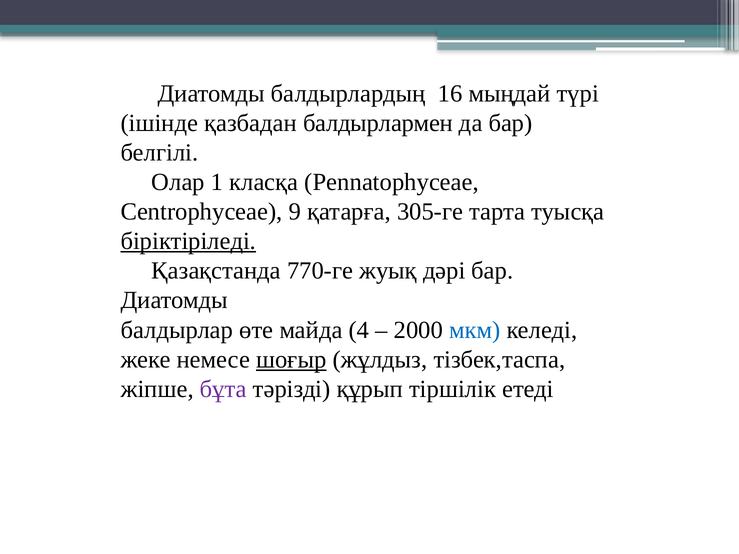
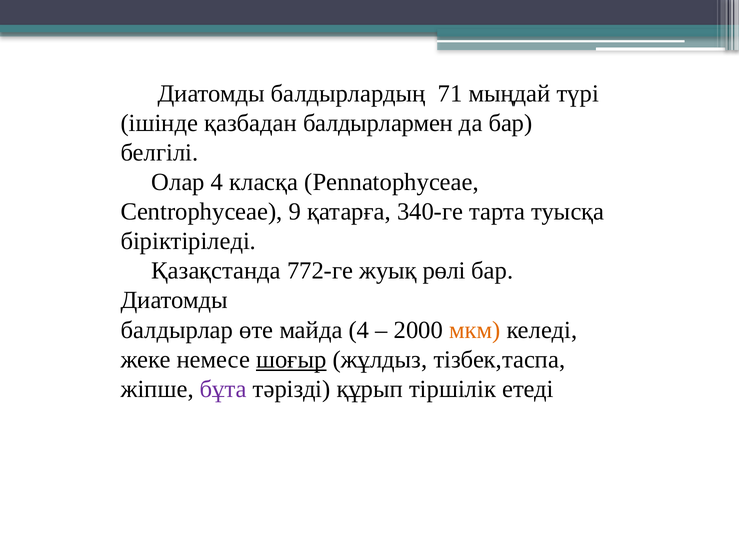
16: 16 -> 71
Олар 1: 1 -> 4
305-ге: 305-ге -> 340-ге
біріктіріледі underline: present -> none
770-ге: 770-ге -> 772-ге
дәрі: дәрі -> рөлі
мкм colour: blue -> orange
